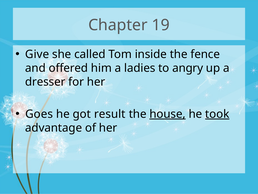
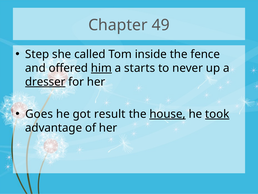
19: 19 -> 49
Give: Give -> Step
him underline: none -> present
ladies: ladies -> starts
angry: angry -> never
dresser underline: none -> present
